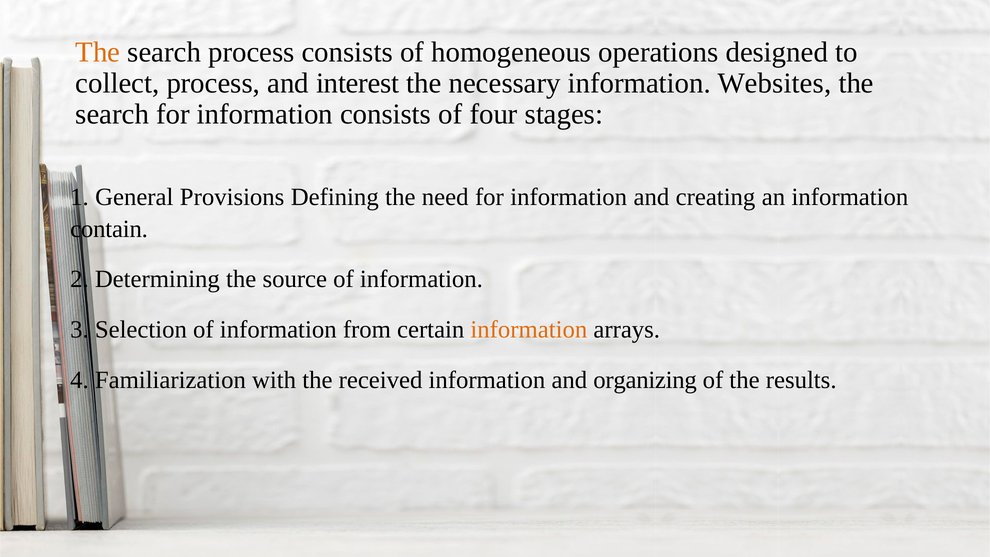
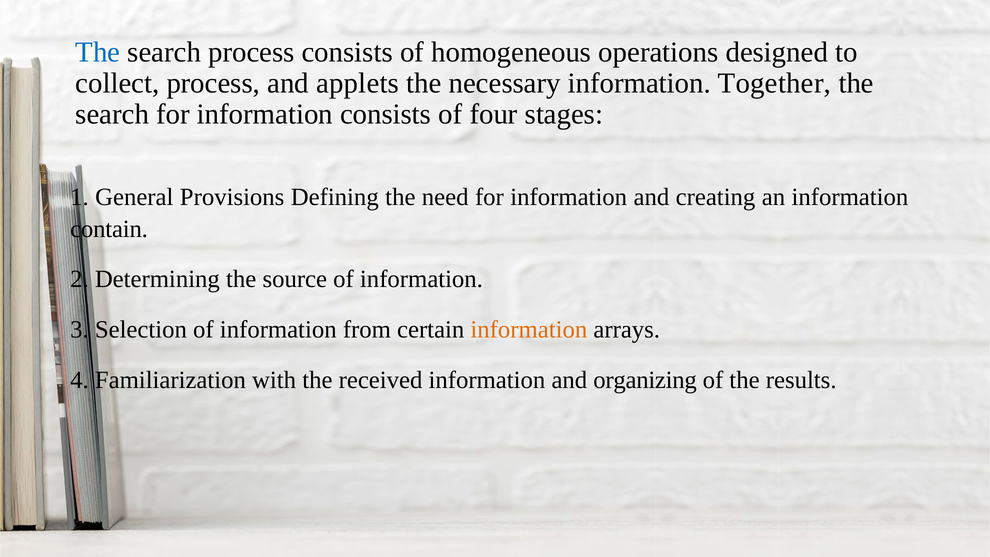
The at (98, 52) colour: orange -> blue
interest: interest -> applets
Websites: Websites -> Together
